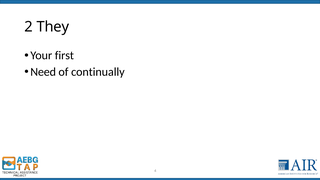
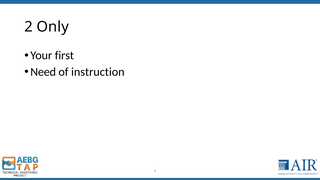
They: They -> Only
continually: continually -> instruction
